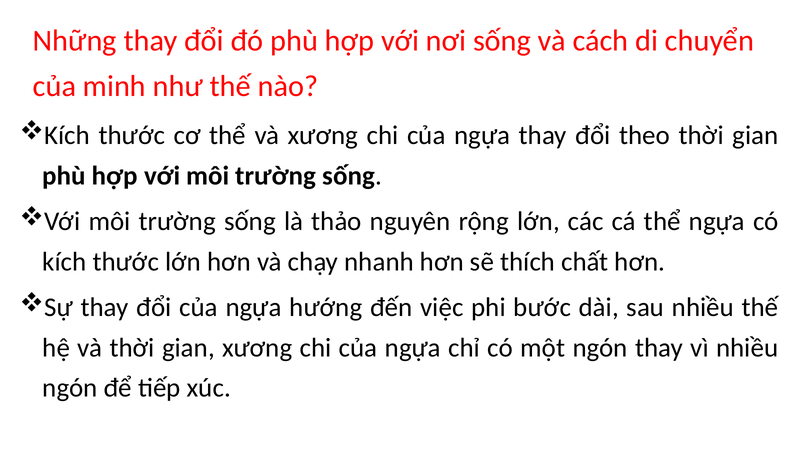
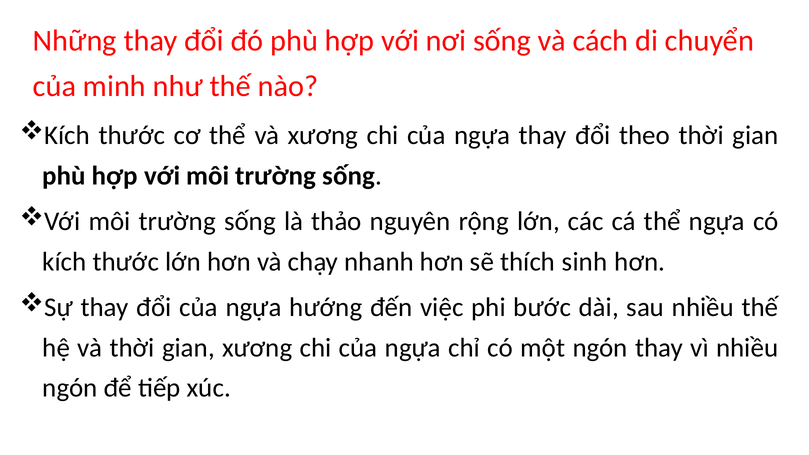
chất: chất -> sinh
